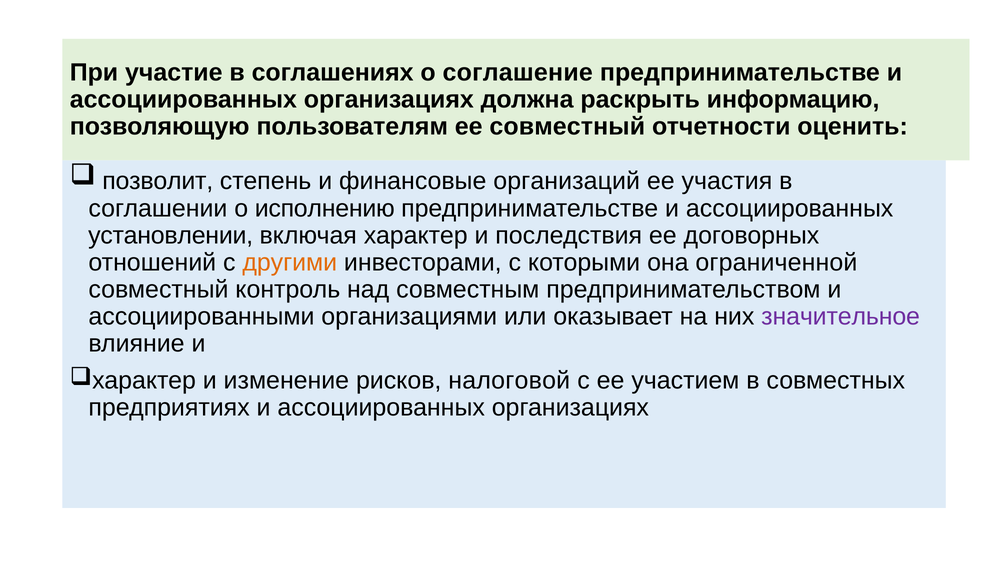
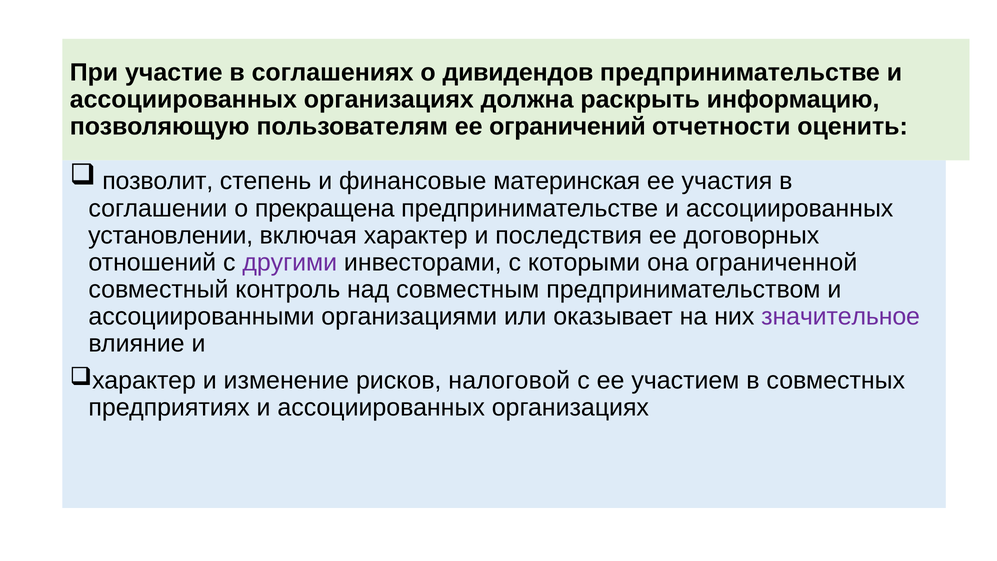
соглашение: соглашение -> дивидендов
ее совместный: совместный -> ограничений
организаций: организаций -> материнская
исполнению: исполнению -> прекращена
другими colour: orange -> purple
